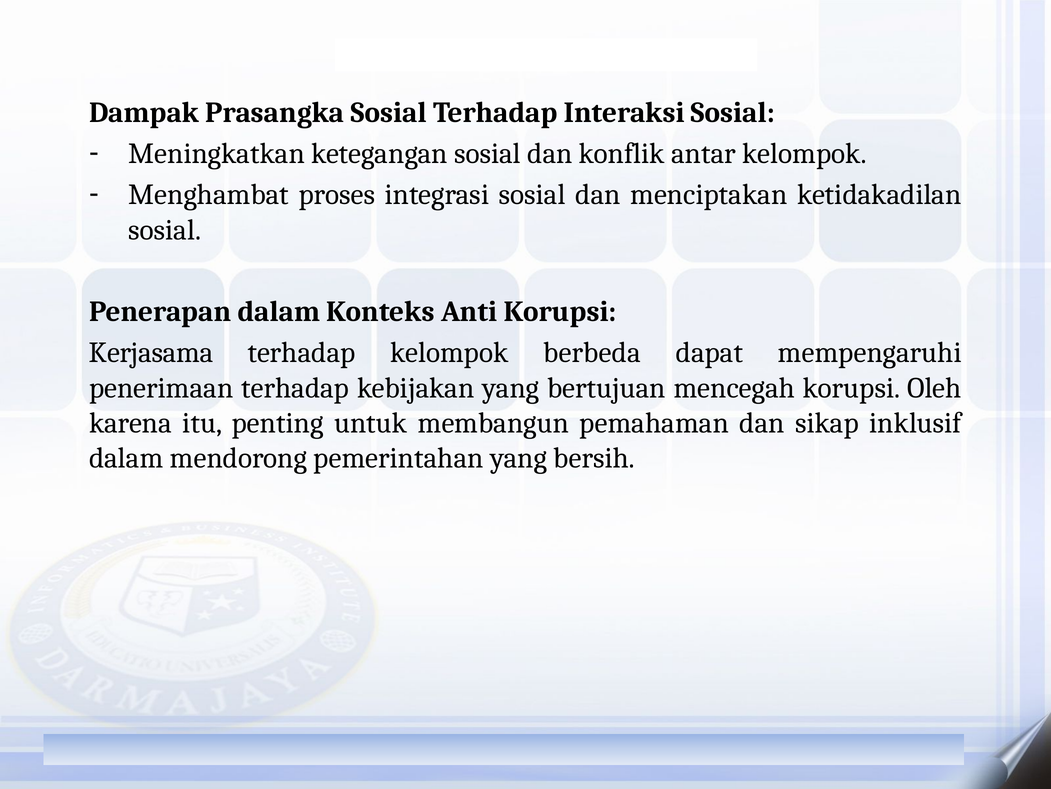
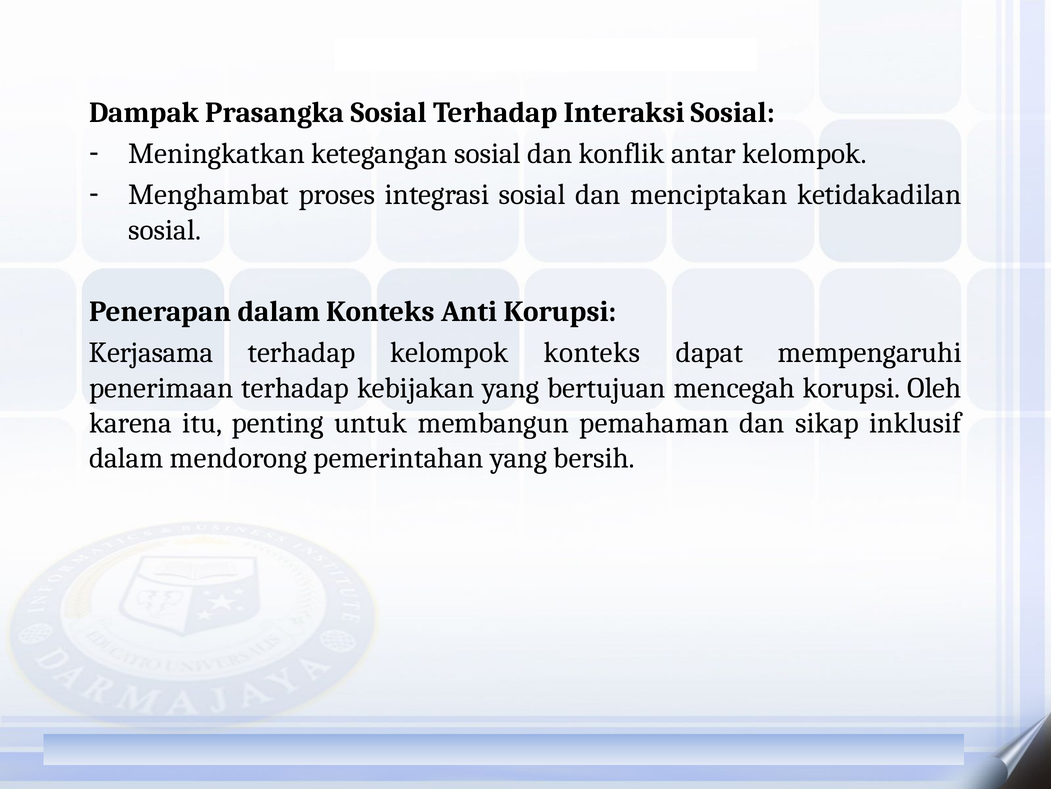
kelompok berbeda: berbeda -> konteks
